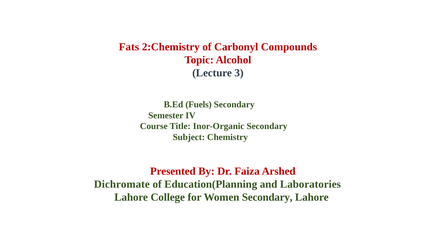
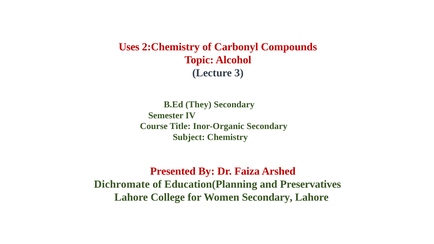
Fats: Fats -> Uses
Fuels: Fuels -> They
Laboratories: Laboratories -> Preservatives
